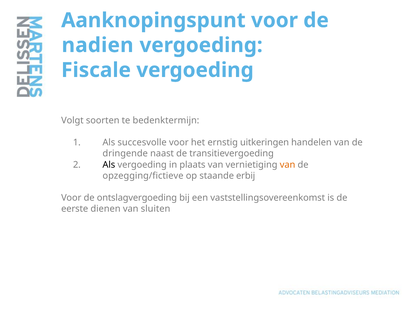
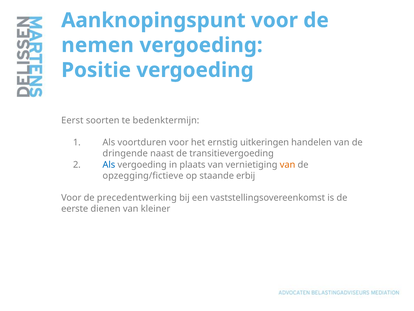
nadien: nadien -> nemen
Fiscale: Fiscale -> Positie
Volgt: Volgt -> Eerst
succesvolle: succesvolle -> voortduren
Als at (109, 164) colour: black -> blue
ontslagvergoeding: ontslagvergoeding -> precedentwerking
sluiten: sluiten -> kleiner
